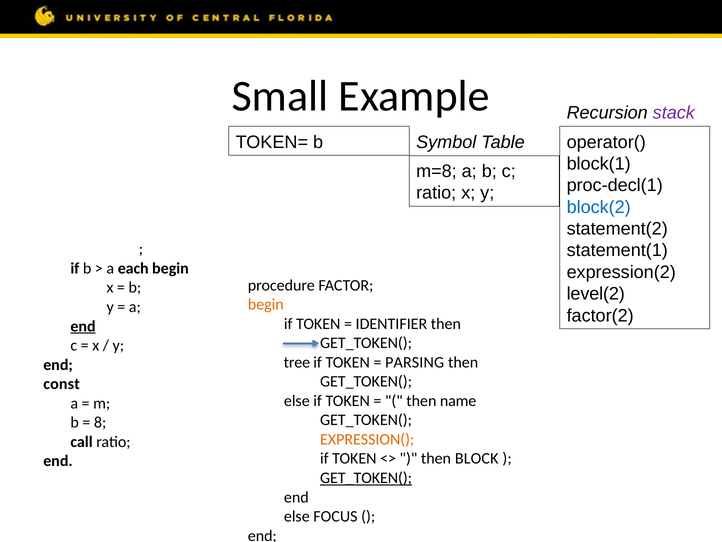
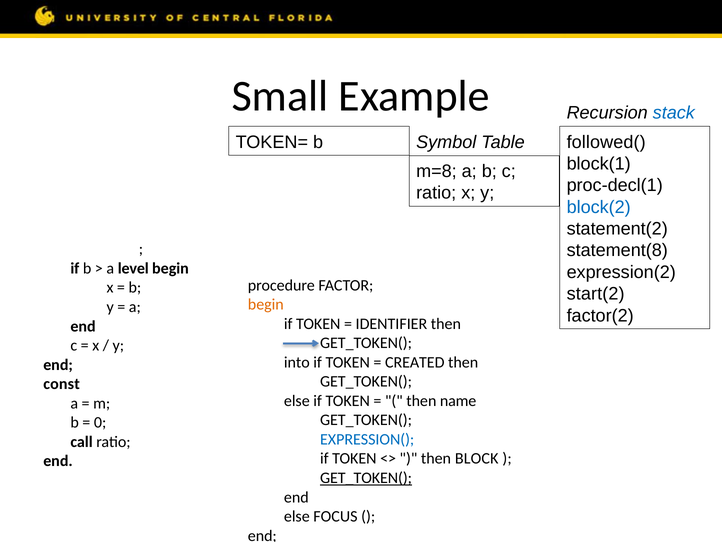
stack colour: purple -> blue
operator(: operator( -> followed(
statement(1: statement(1 -> statement(8
each: each -> level
level(2: level(2 -> start(2
end at (83, 326) underline: present -> none
tree: tree -> into
PARSING: PARSING -> CREATED
8 at (100, 422): 8 -> 0
EXPRESSION( colour: orange -> blue
